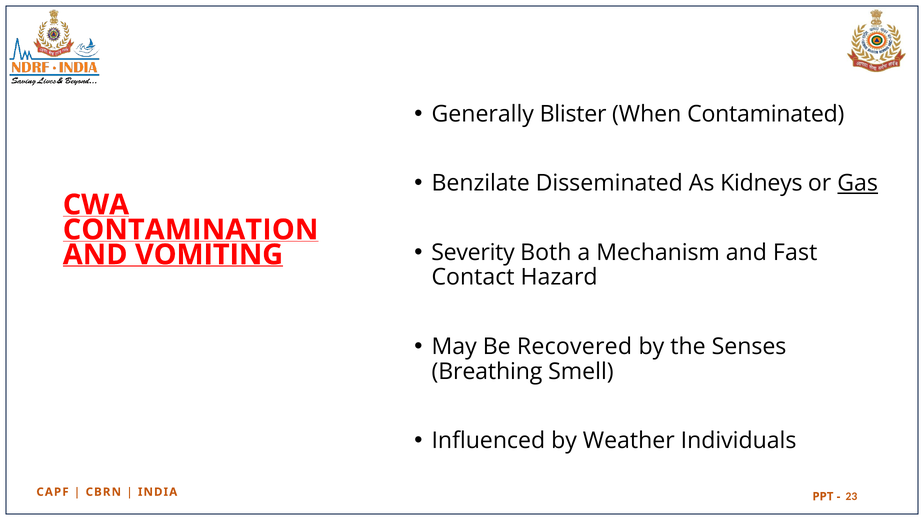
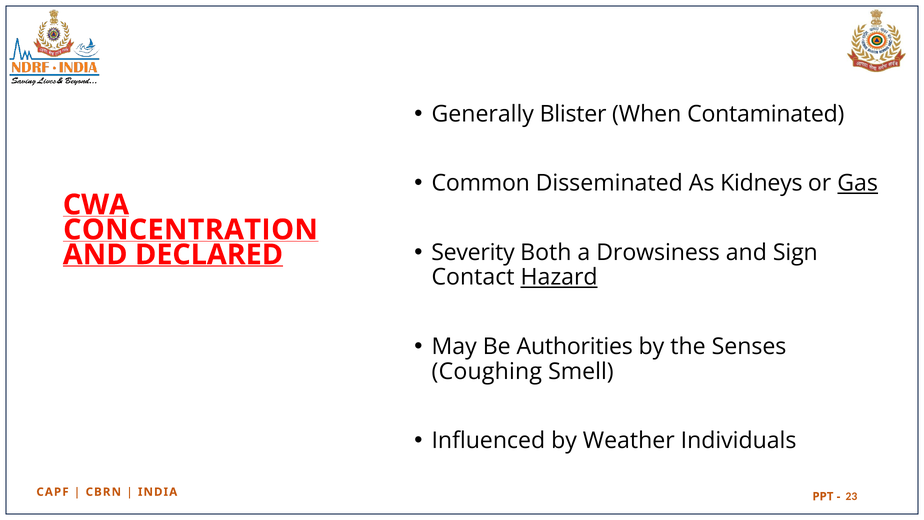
Benzilate: Benzilate -> Common
CONTAMINATION: CONTAMINATION -> CONCENTRATION
Mechanism: Mechanism -> Drowsiness
Fast: Fast -> Sign
VOMITING: VOMITING -> DECLARED
Hazard underline: none -> present
Recovered: Recovered -> Authorities
Breathing: Breathing -> Coughing
